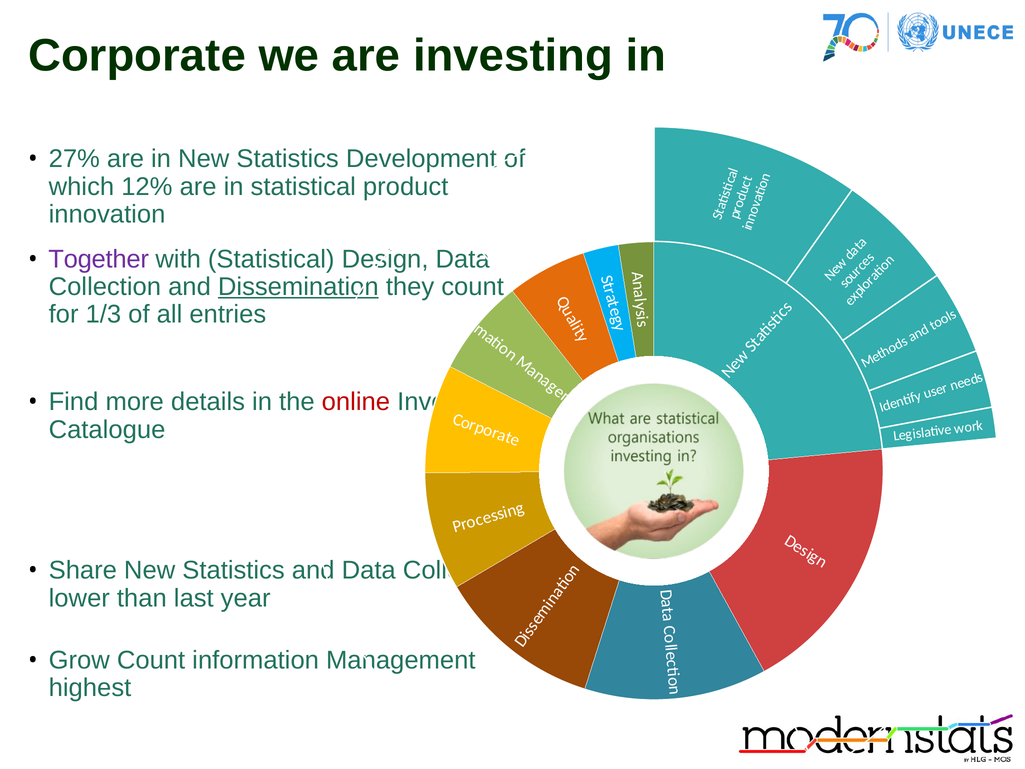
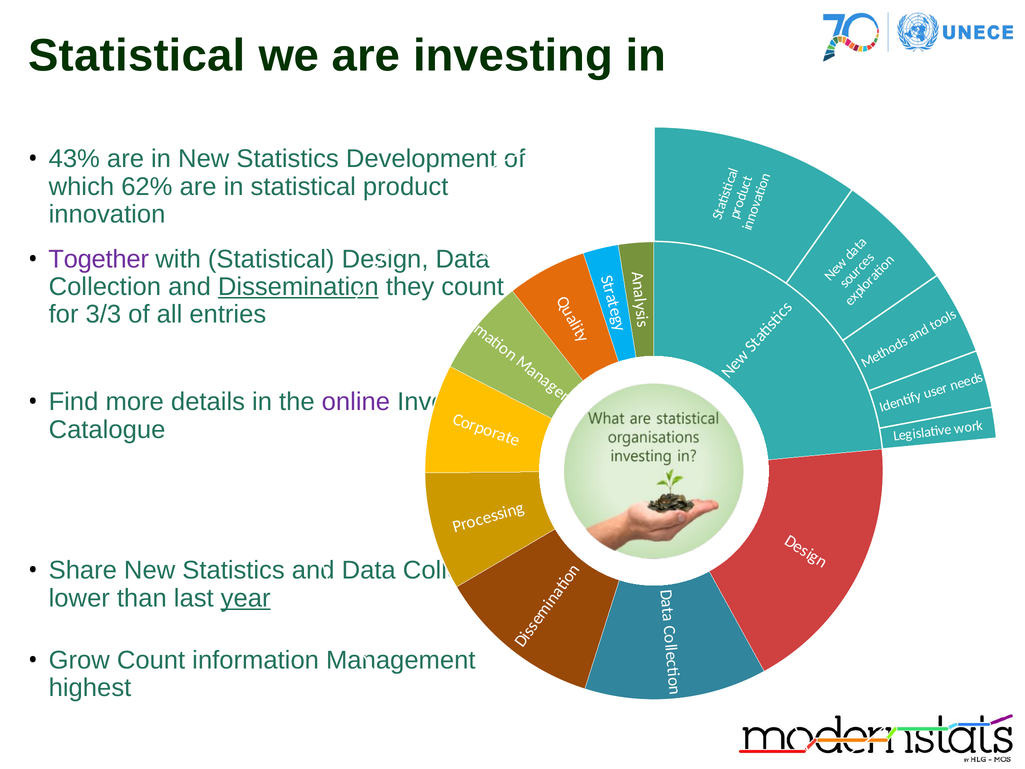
Corporate at (137, 56): Corporate -> Statistical
27%: 27% -> 43%
12%: 12% -> 62%
1/3: 1/3 -> 3/3
online colour: red -> purple
year underline: none -> present
